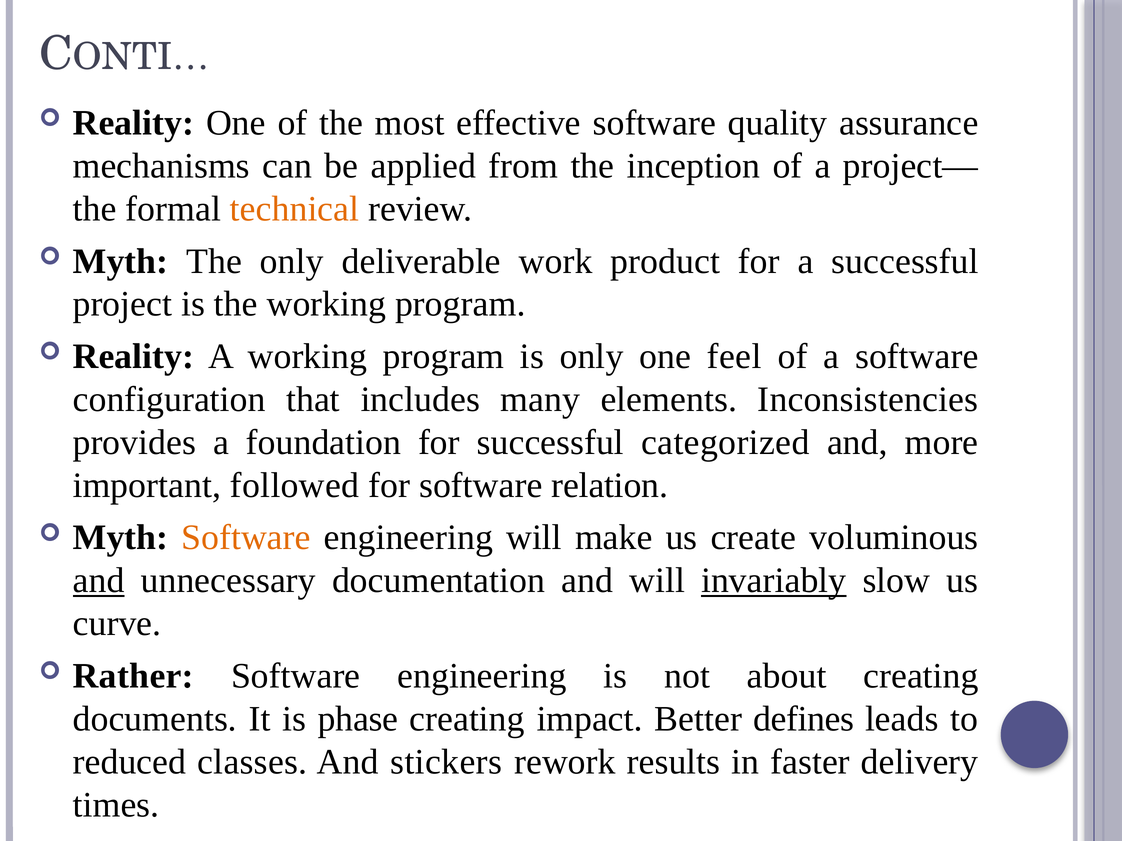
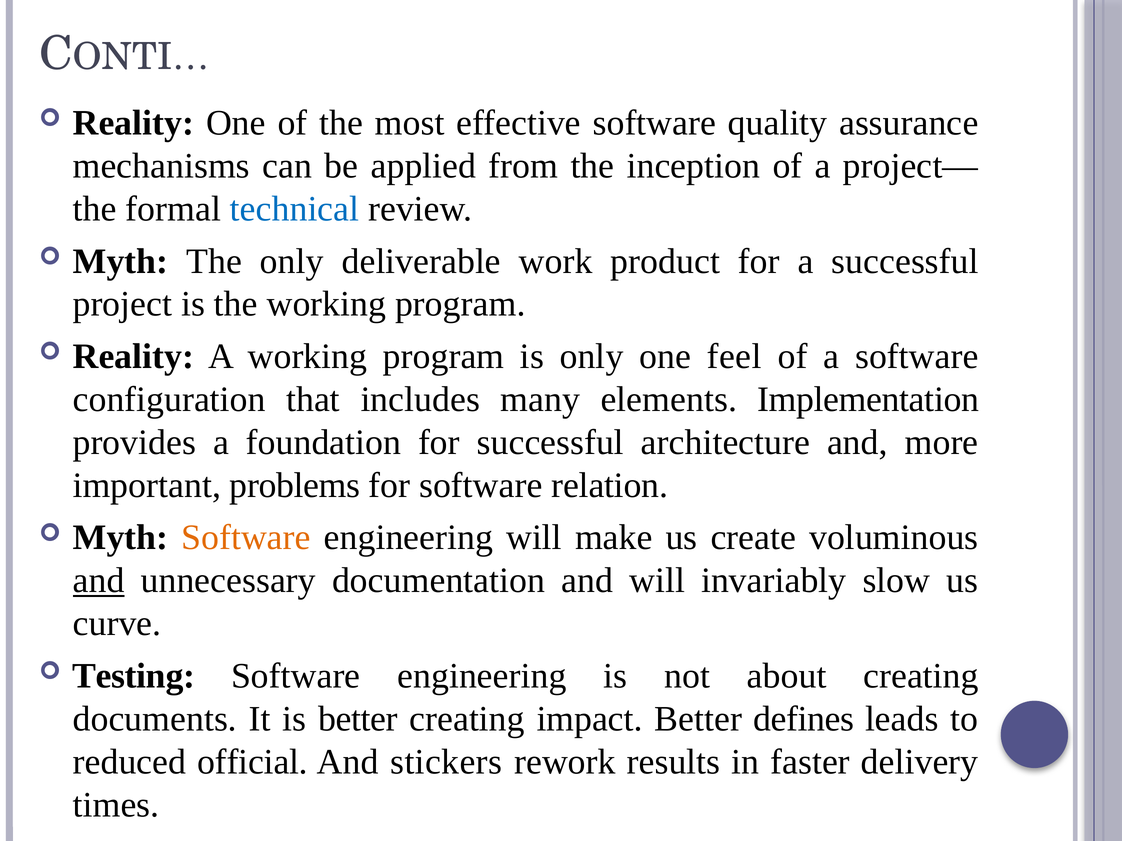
technical colour: orange -> blue
Inconsistencies: Inconsistencies -> Implementation
categorized: categorized -> architecture
followed: followed -> problems
invariably underline: present -> none
Rather: Rather -> Testing
is phase: phase -> better
classes: classes -> official
